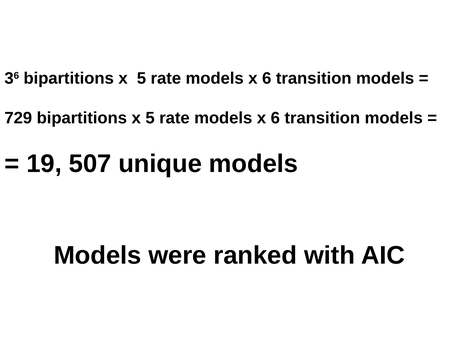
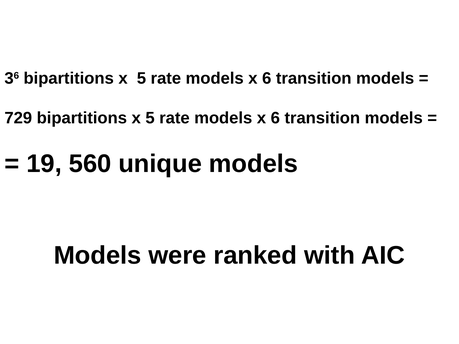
507: 507 -> 560
